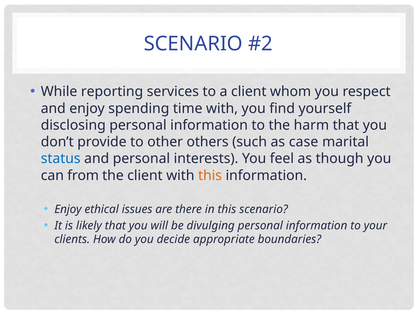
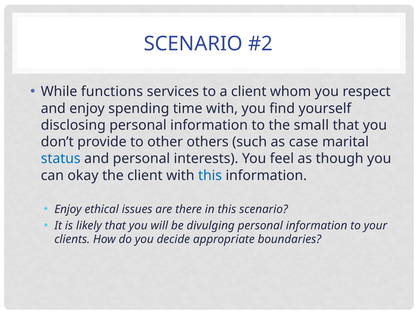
reporting: reporting -> functions
harm: harm -> small
from: from -> okay
this at (210, 175) colour: orange -> blue
